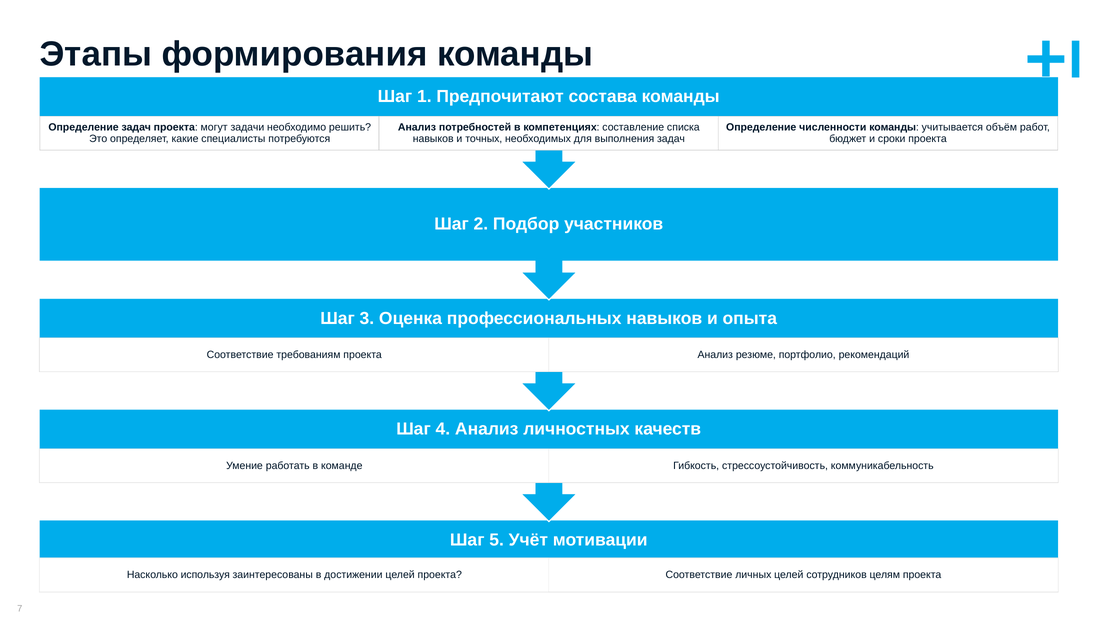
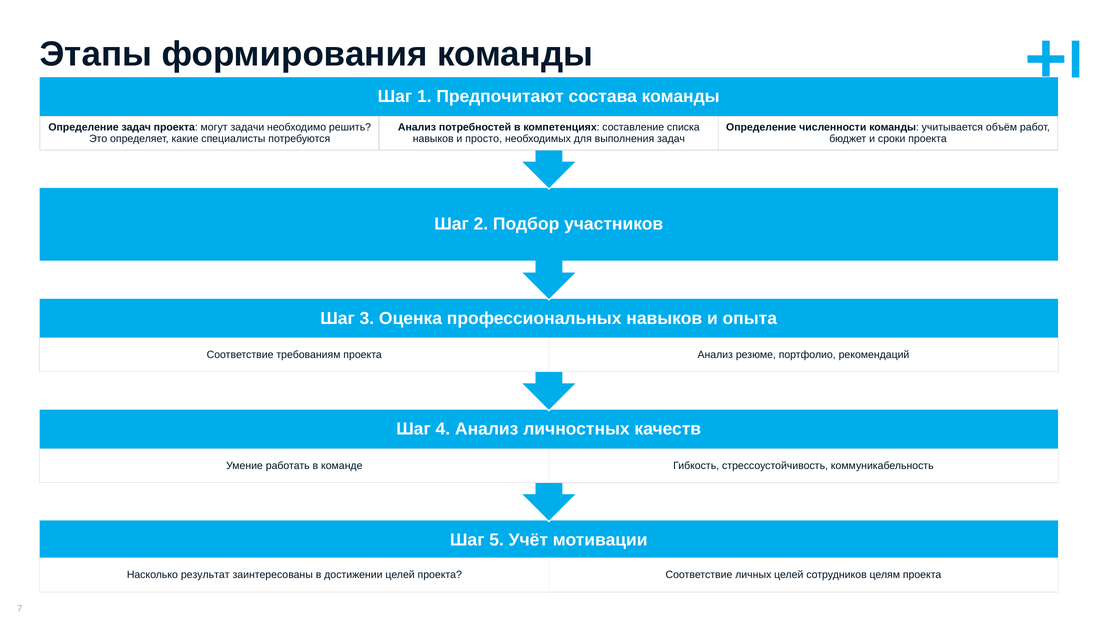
точных: точных -> просто
используя: используя -> результат
